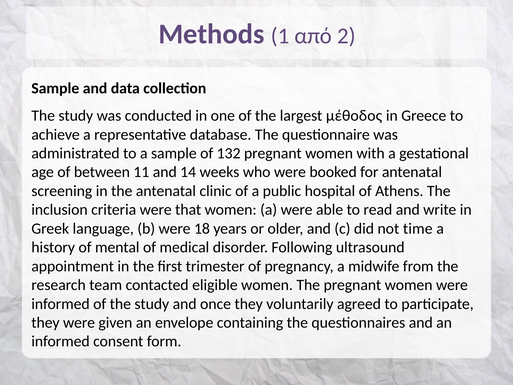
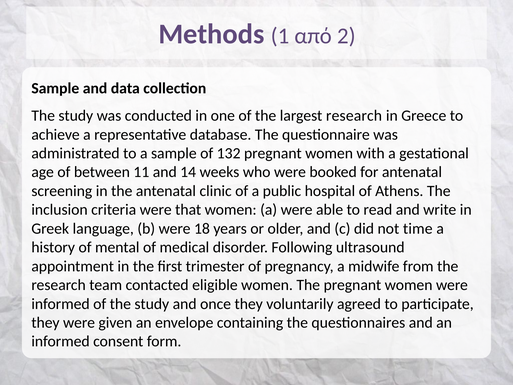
largest μέθοδος: μέθοδος -> research
